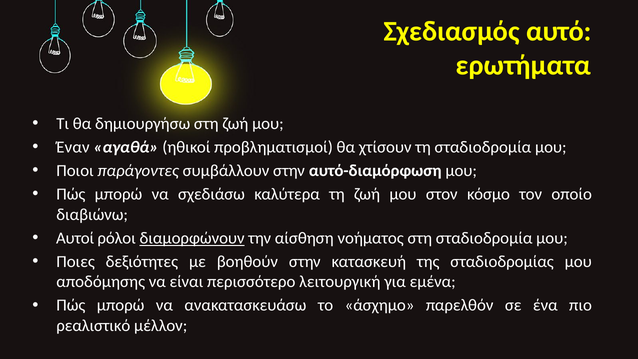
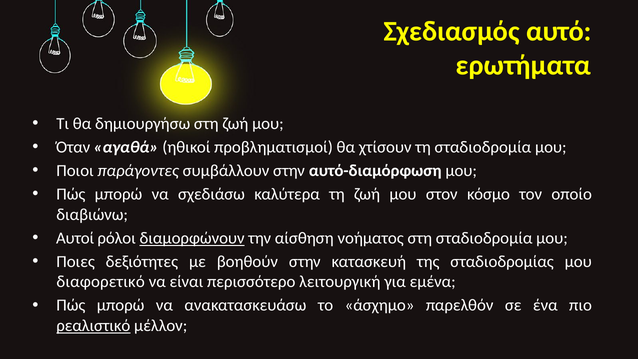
Έναν: Έναν -> Όταν
αποδόμησης: αποδόμησης -> διαφορετικό
ρεαλιστικό underline: none -> present
